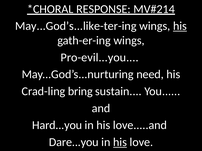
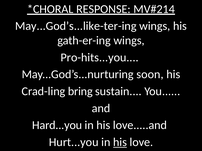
his at (180, 26) underline: present -> none
Pro-evil...you: Pro-evil...you -> Pro-hits...you
need: need -> soon
Dare...you: Dare...you -> Hurt...you
